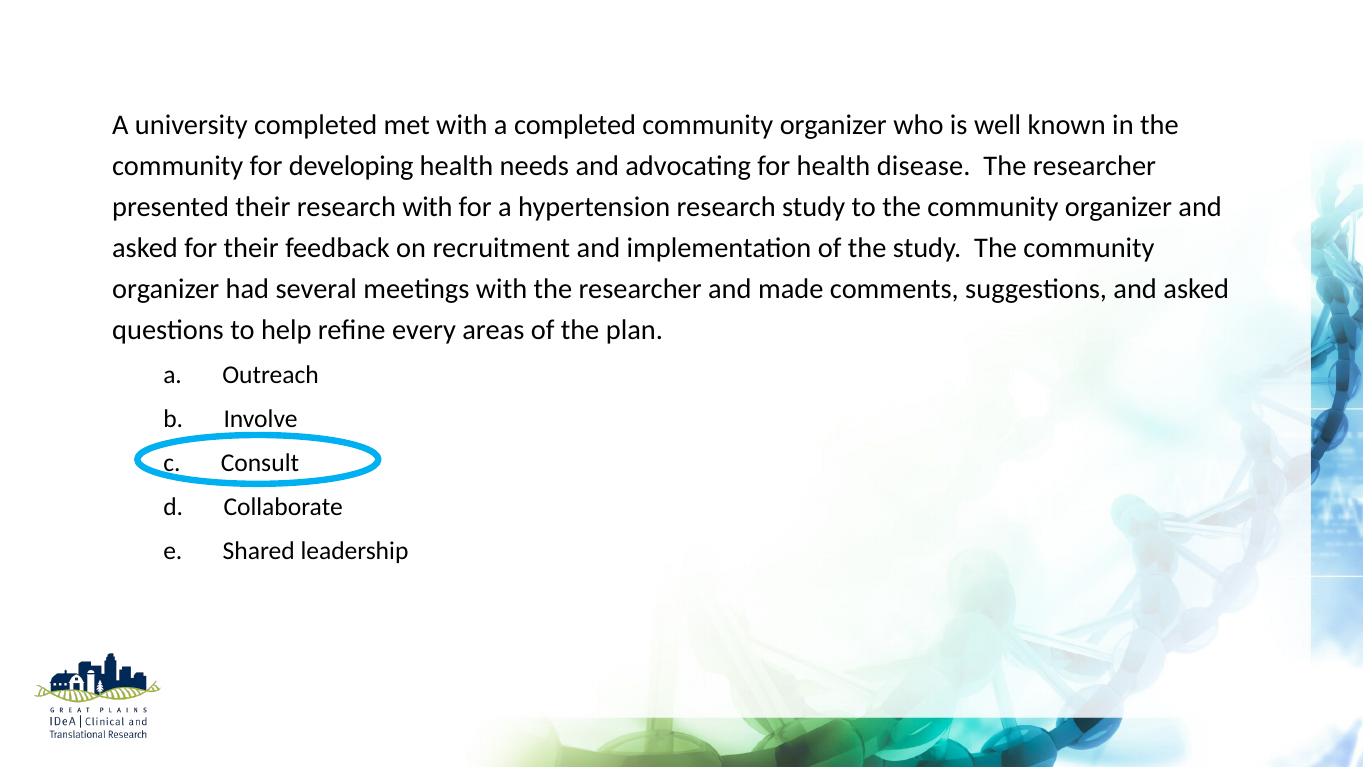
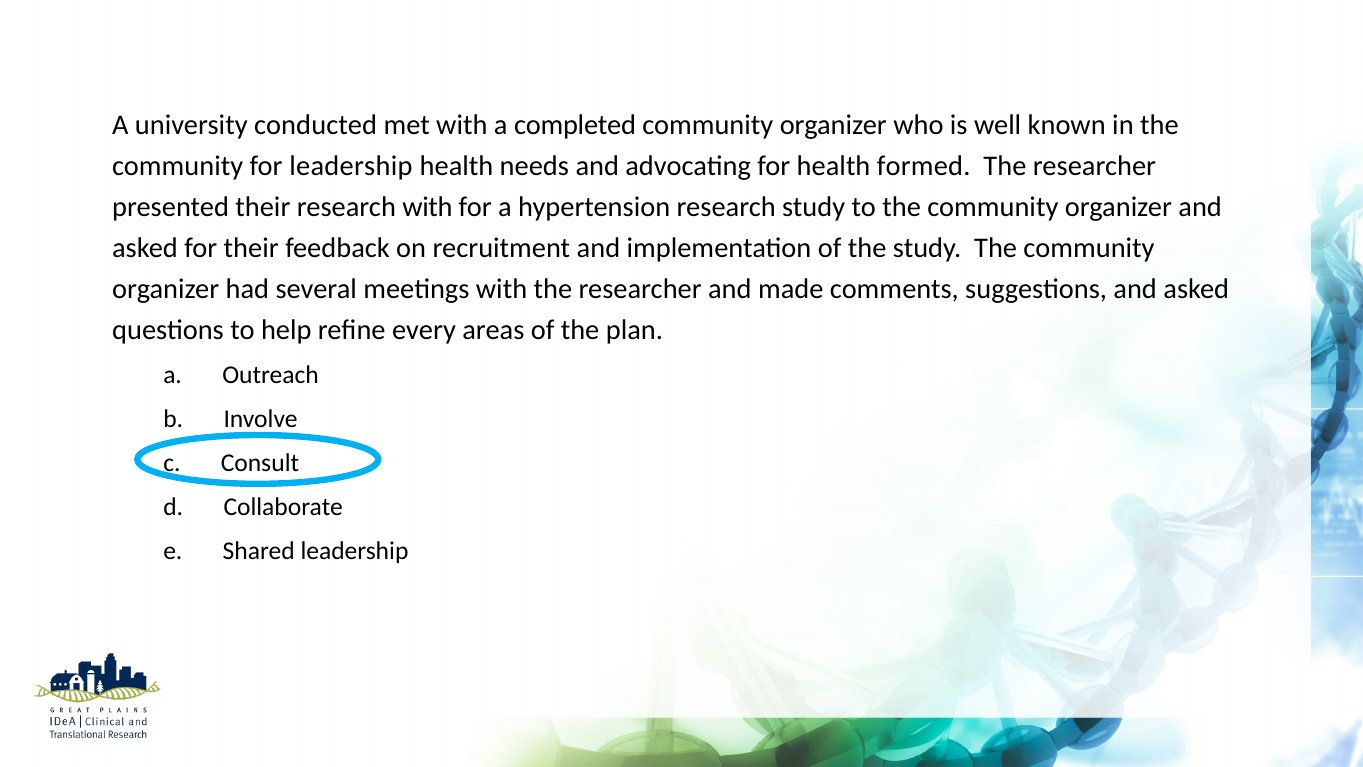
university completed: completed -> conducted
for developing: developing -> leadership
disease: disease -> formed
